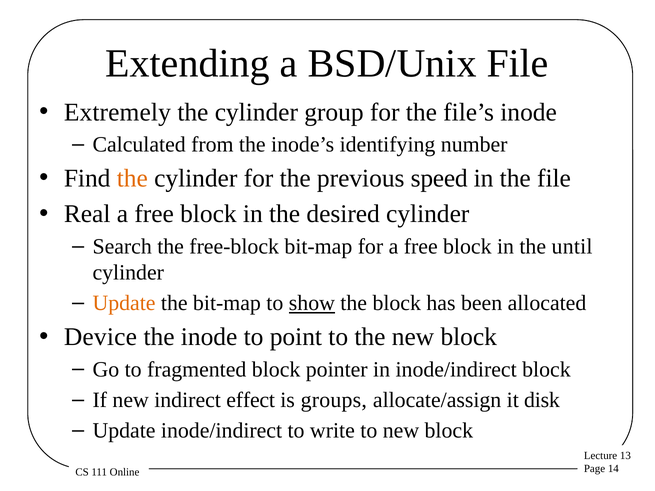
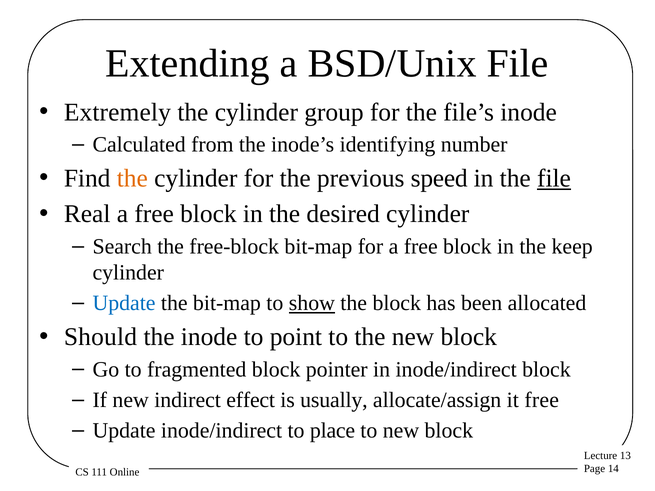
file at (554, 178) underline: none -> present
until: until -> keep
Update at (124, 303) colour: orange -> blue
Device: Device -> Should
groups: groups -> usually
it disk: disk -> free
write: write -> place
